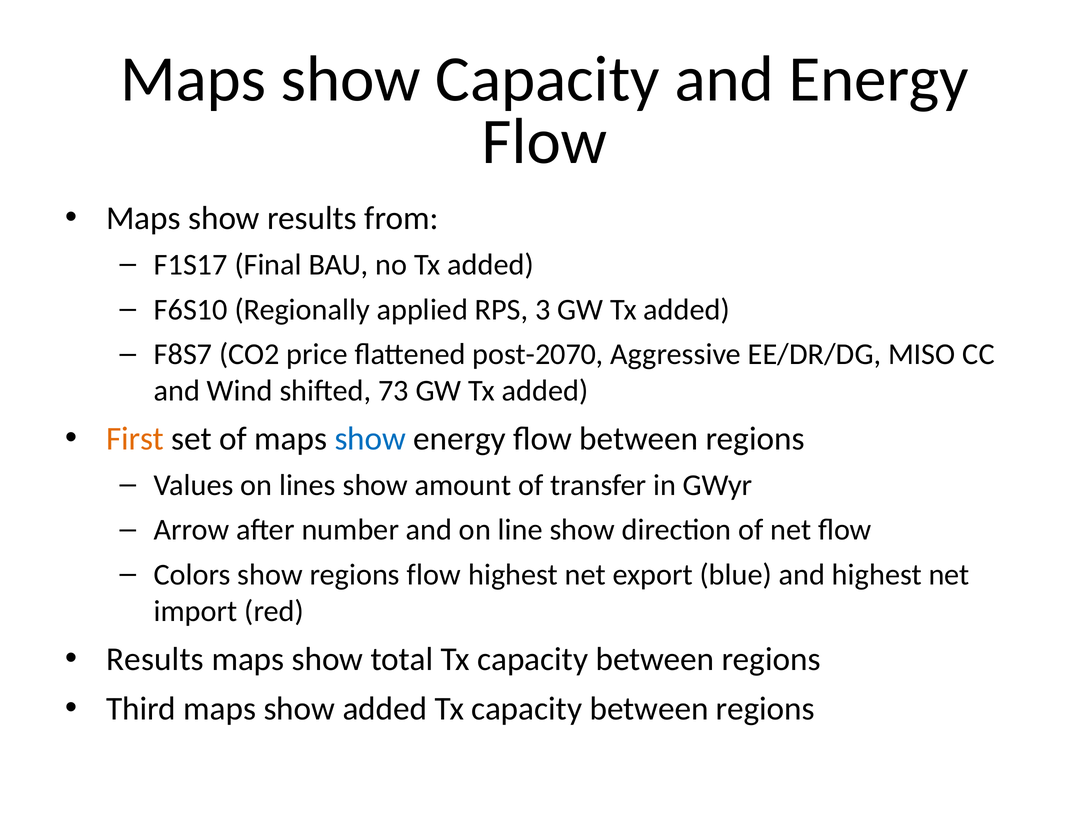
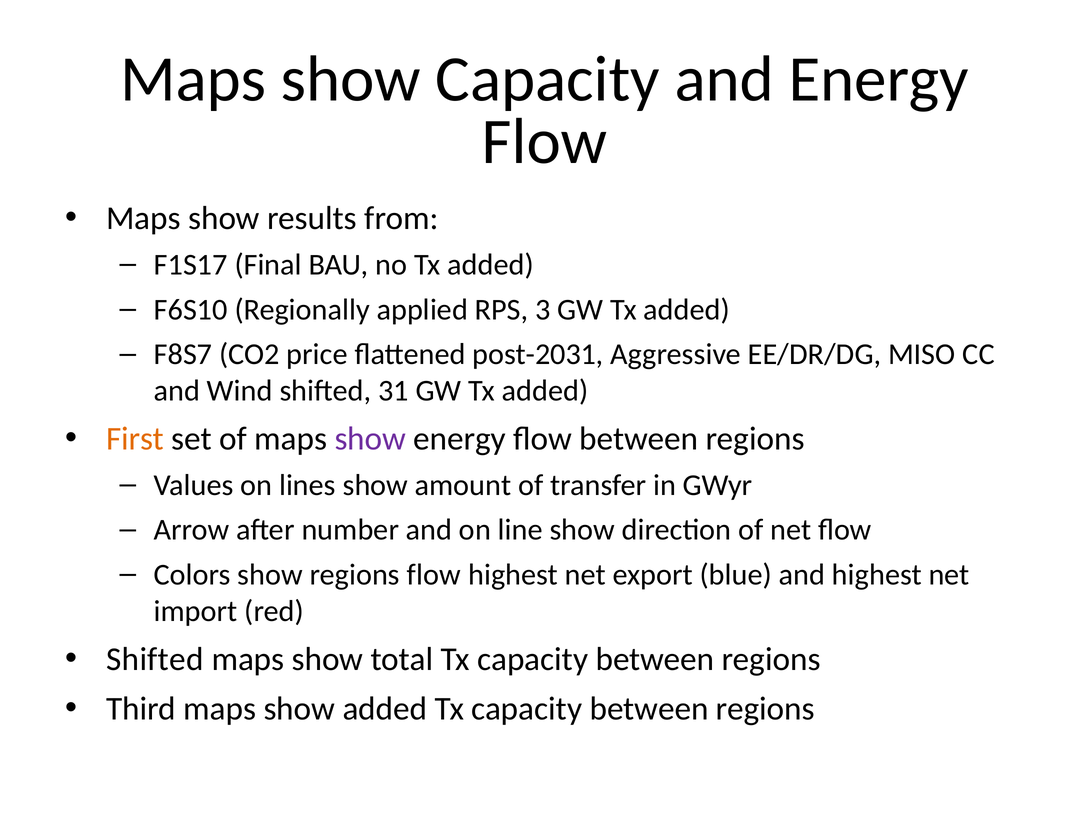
post-2070: post-2070 -> post-2031
73: 73 -> 31
show at (370, 439) colour: blue -> purple
Results at (155, 659): Results -> Shifted
